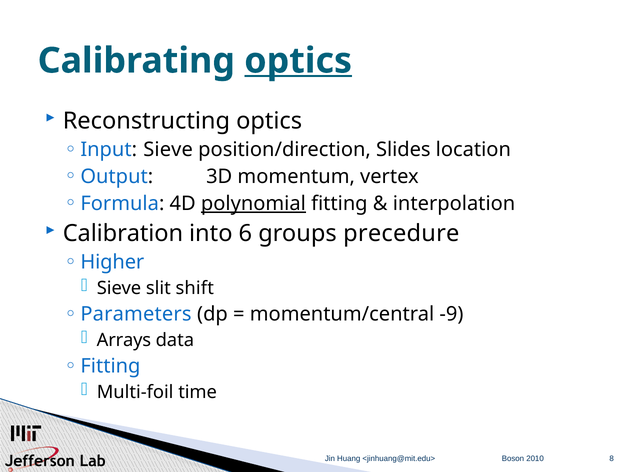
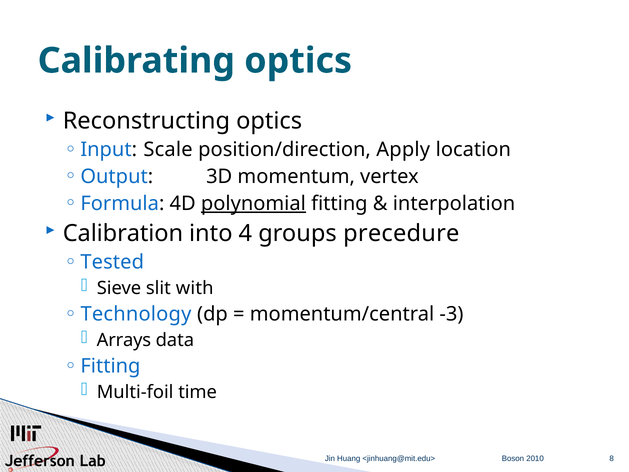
optics at (298, 61) underline: present -> none
Input Sieve: Sieve -> Scale
Slides: Slides -> Apply
6: 6 -> 4
Higher: Higher -> Tested
shift: shift -> with
Parameters: Parameters -> Technology
-9: -9 -> -3
